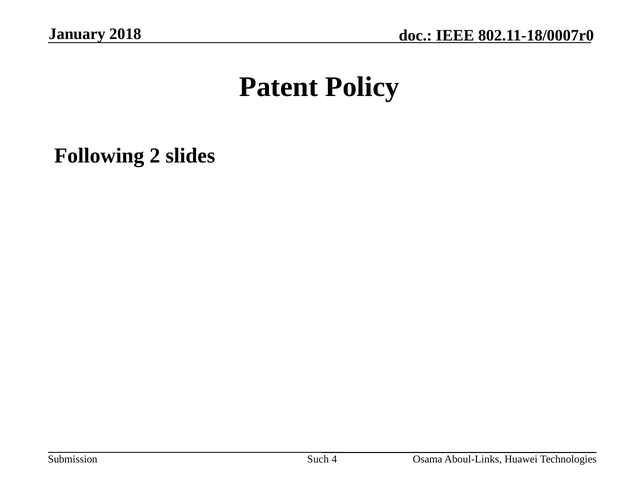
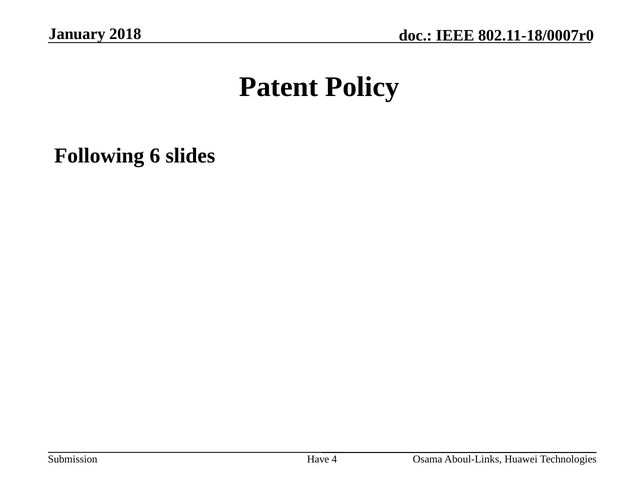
2: 2 -> 6
Such: Such -> Have
